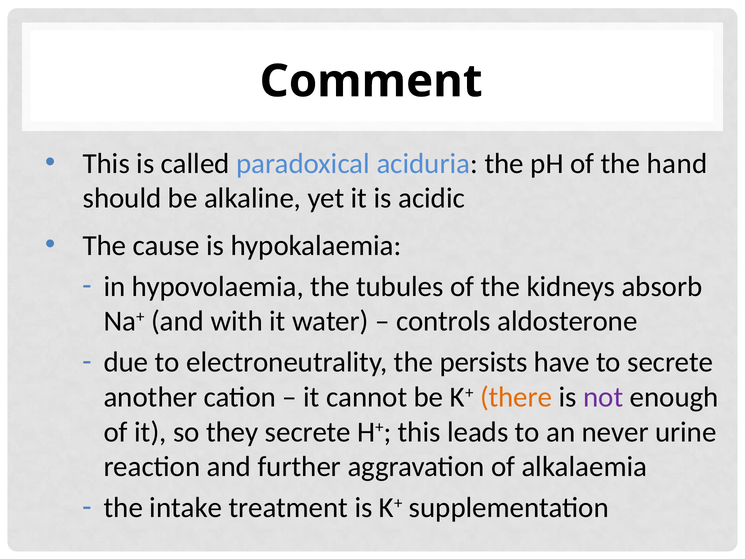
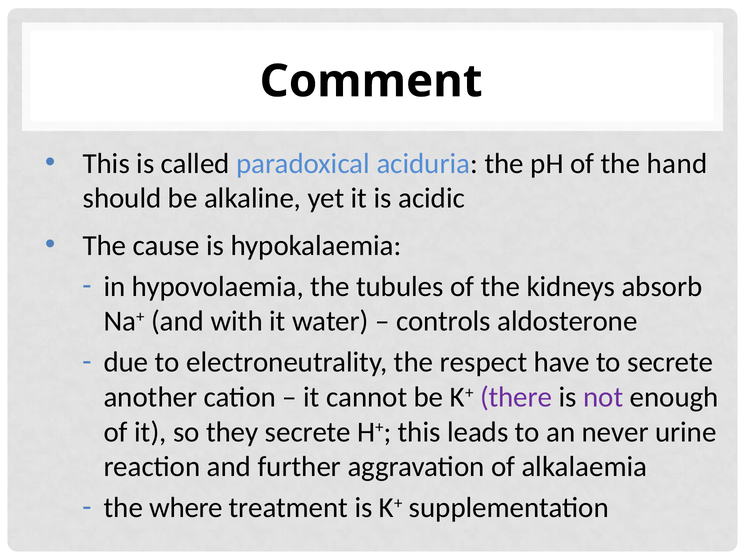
persists: persists -> respect
there colour: orange -> purple
intake: intake -> where
